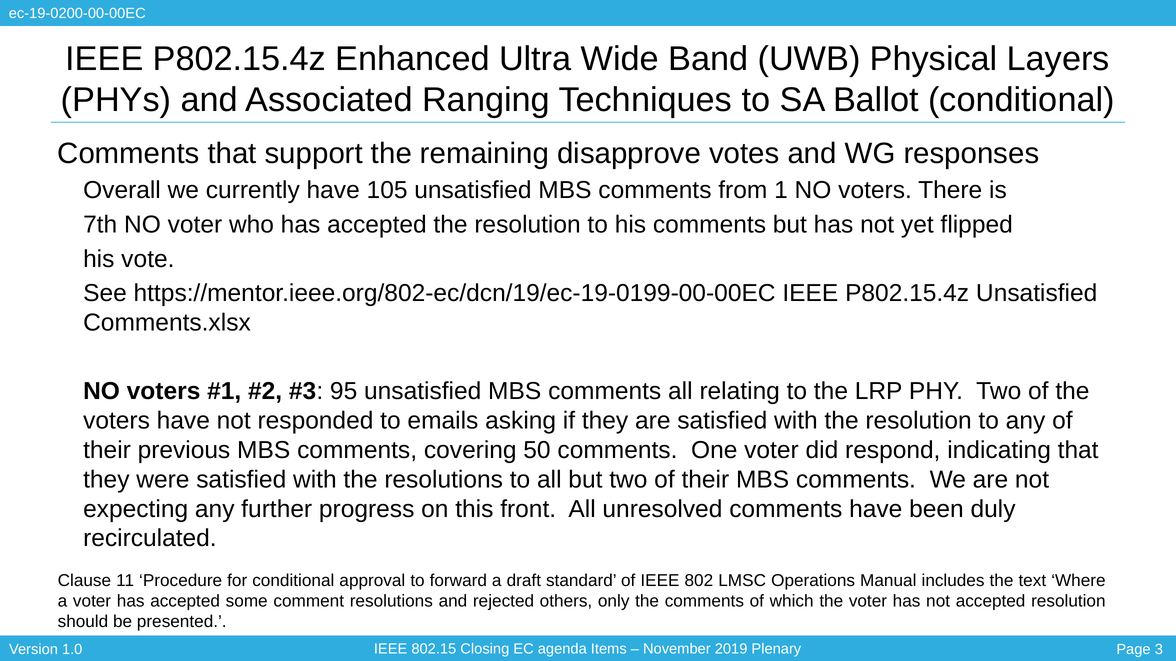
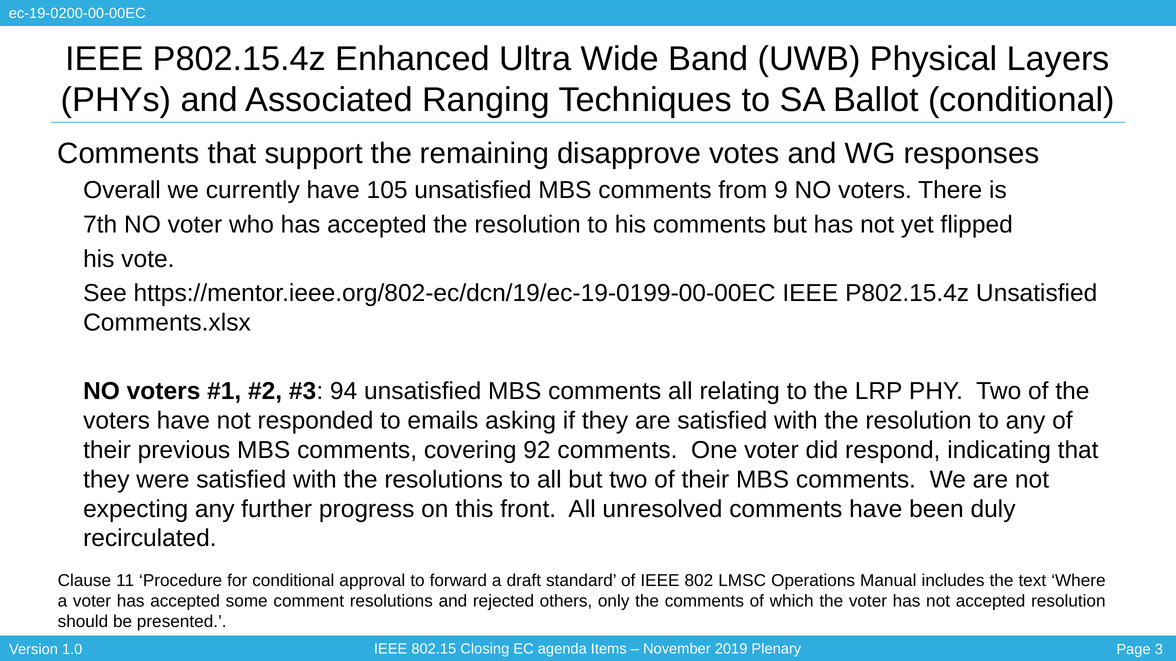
1: 1 -> 9
95: 95 -> 94
50: 50 -> 92
